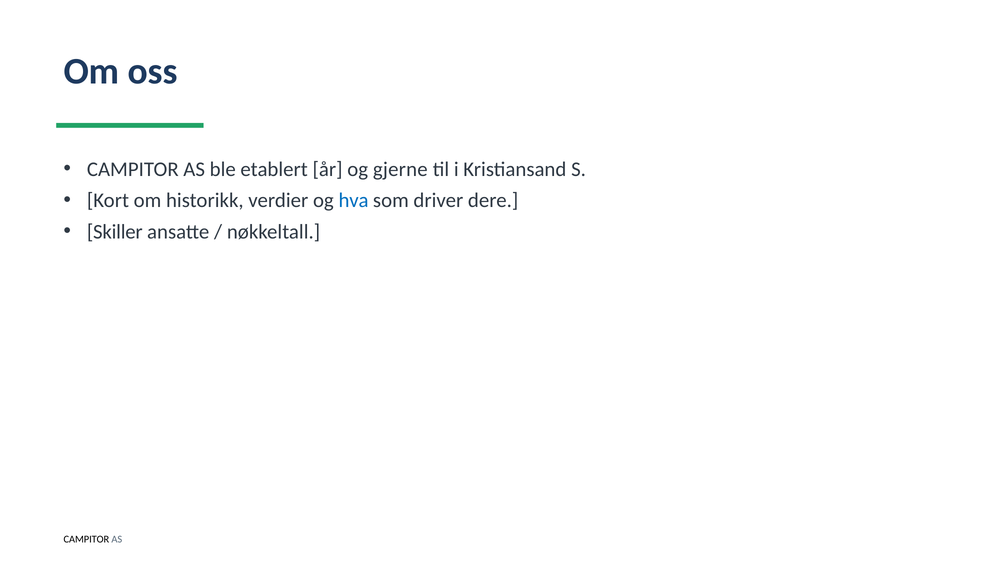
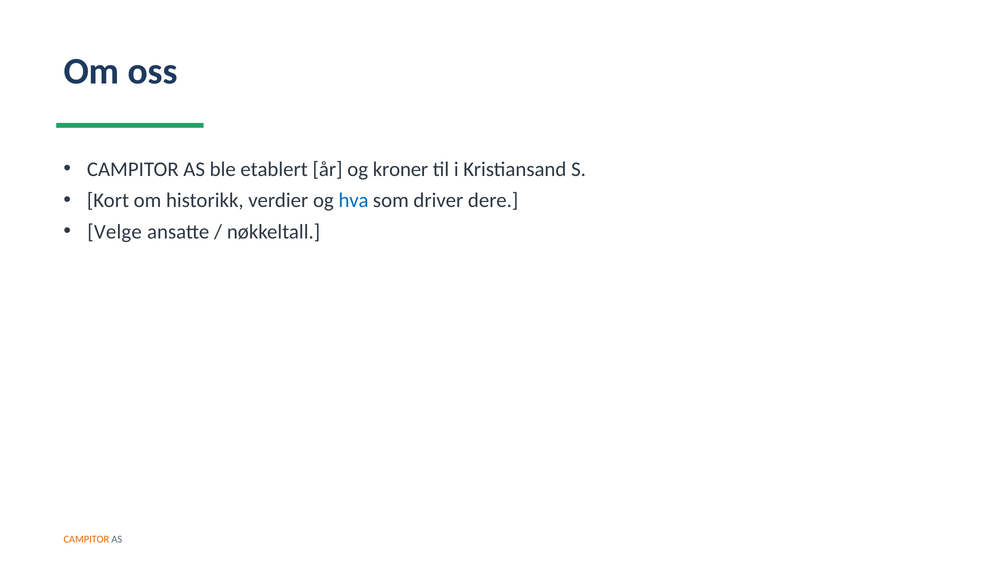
gjerne: gjerne -> kroner
Skiller: Skiller -> Velge
CAMPITOR at (86, 539) colour: black -> orange
